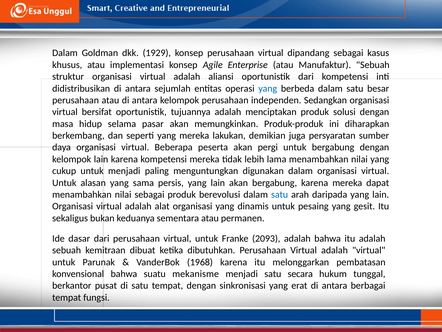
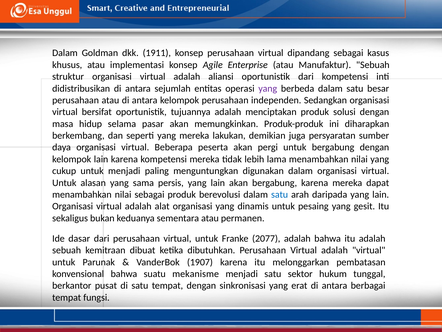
1929: 1929 -> 1911
yang at (268, 88) colour: blue -> purple
2093: 2093 -> 2077
1968: 1968 -> 1907
secara: secara -> sektor
